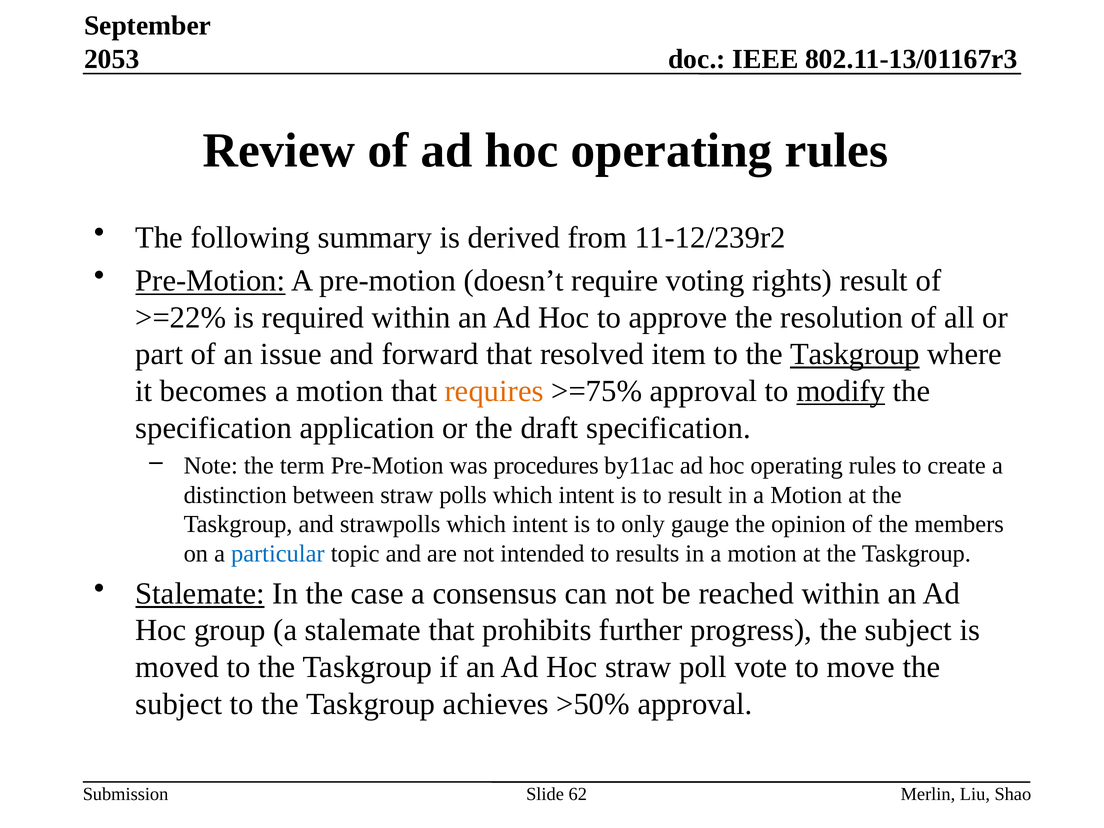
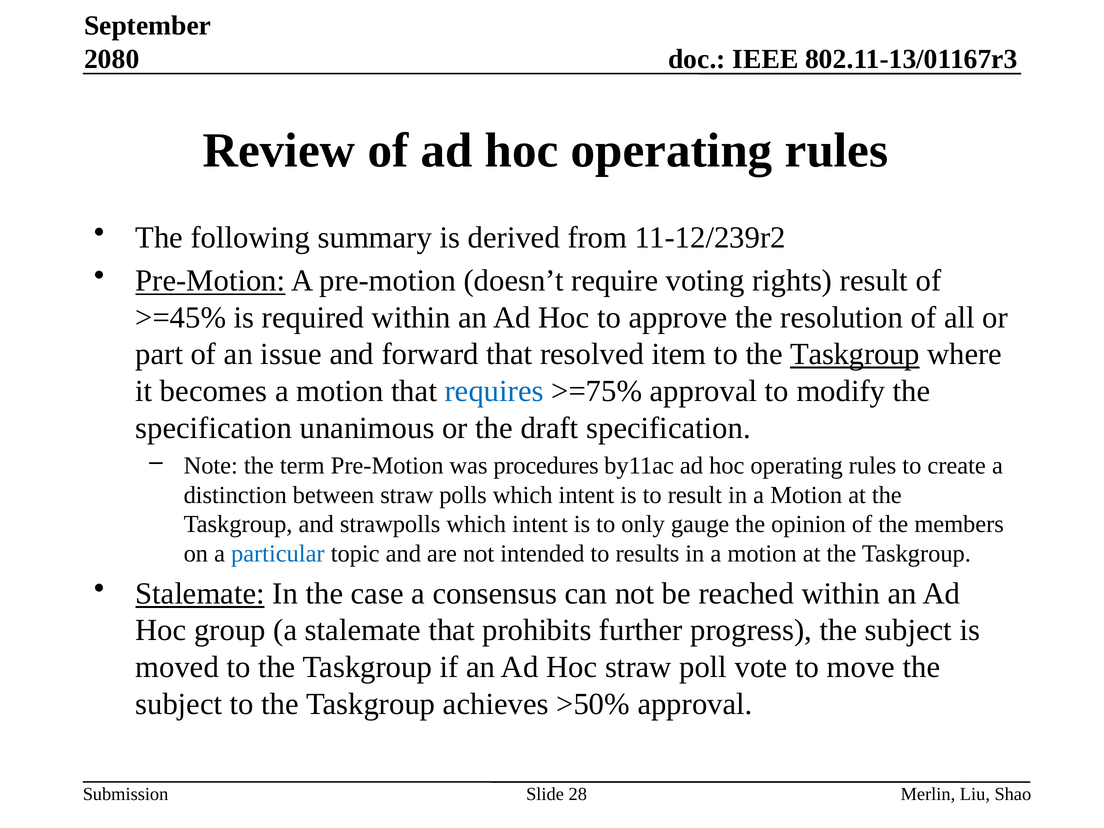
2053: 2053 -> 2080
>=22%: >=22% -> >=45%
requires colour: orange -> blue
modify underline: present -> none
application: application -> unanimous
62: 62 -> 28
